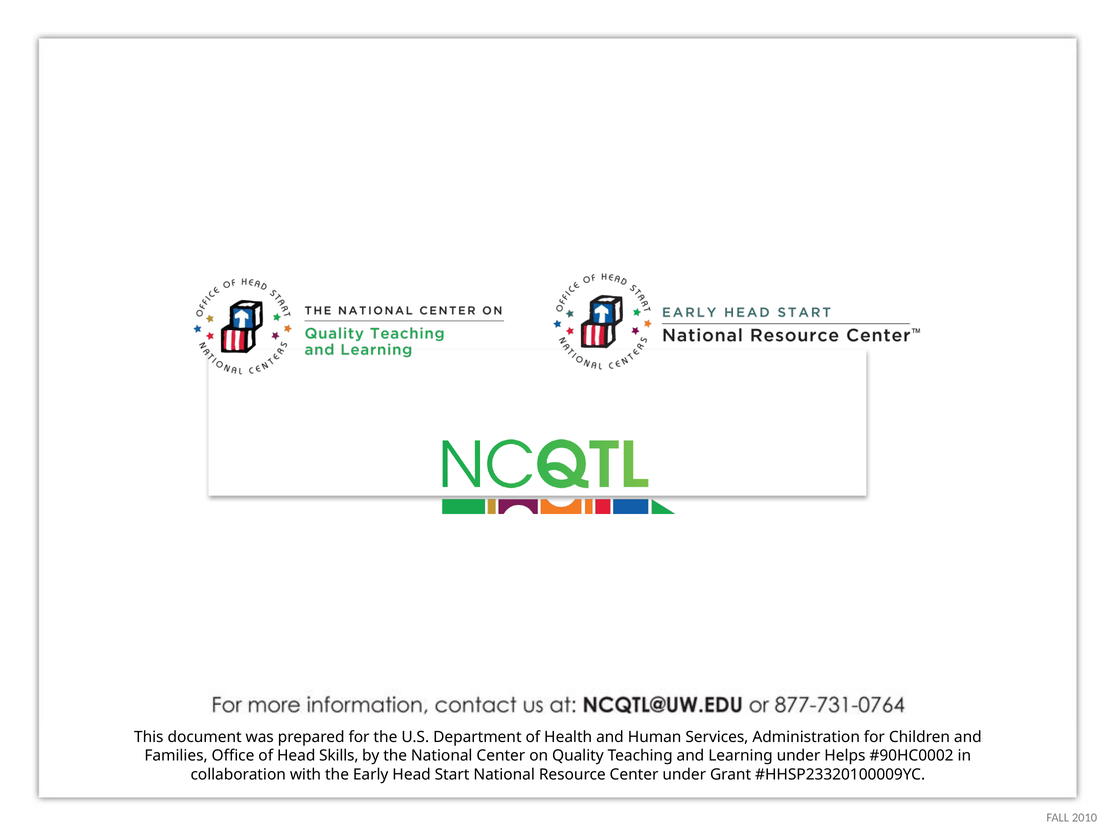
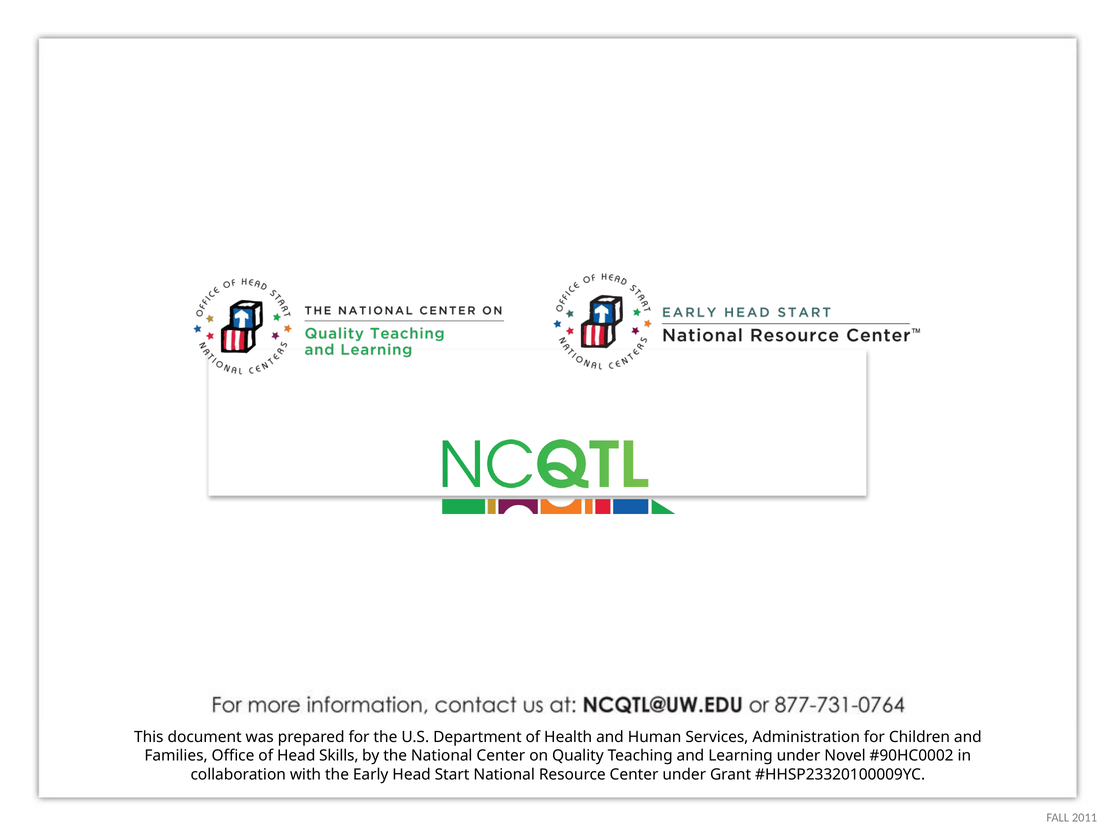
Helps: Helps -> Novel
2010: 2010 -> 2011
